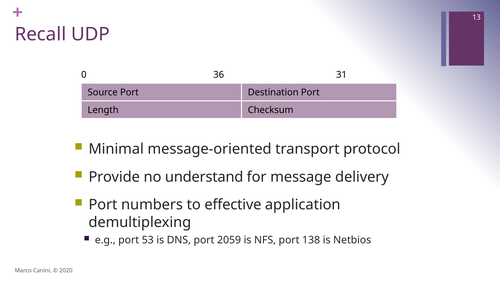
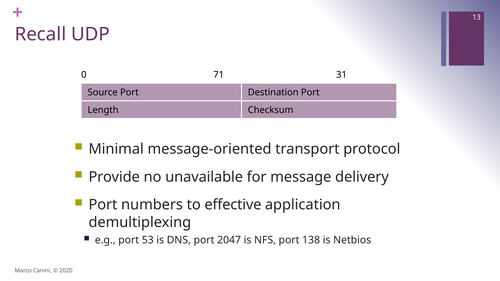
36: 36 -> 71
understand: understand -> unavailable
2059: 2059 -> 2047
